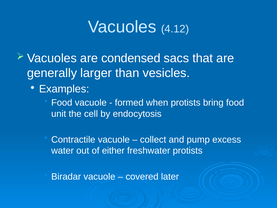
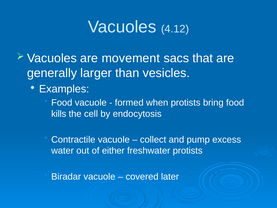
condensed: condensed -> movement
unit: unit -> kills
